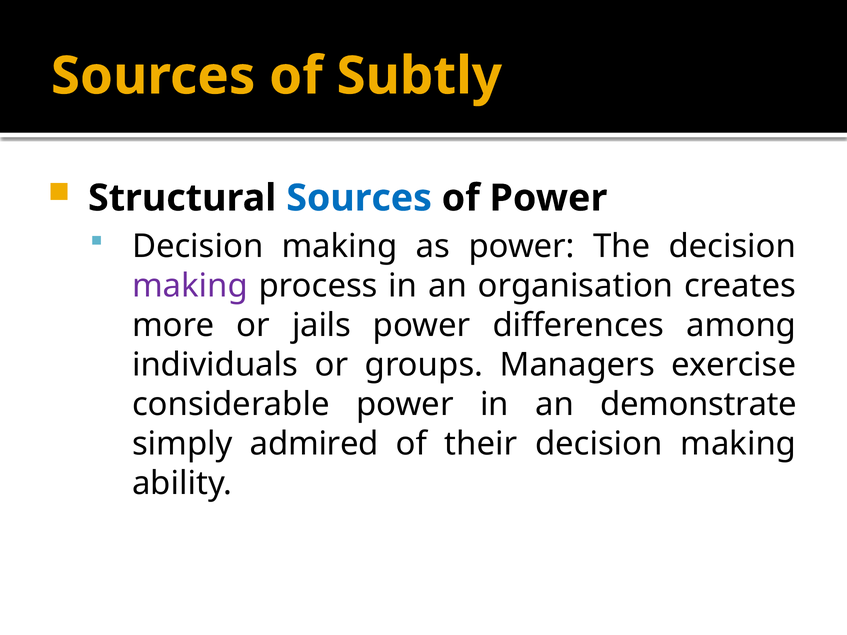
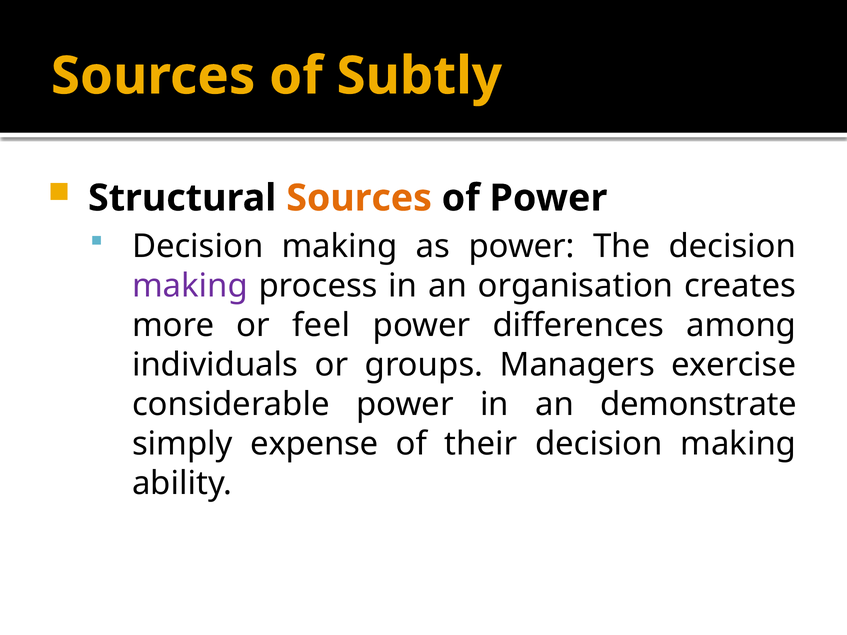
Sources at (359, 198) colour: blue -> orange
jails: jails -> feel
admired: admired -> expense
